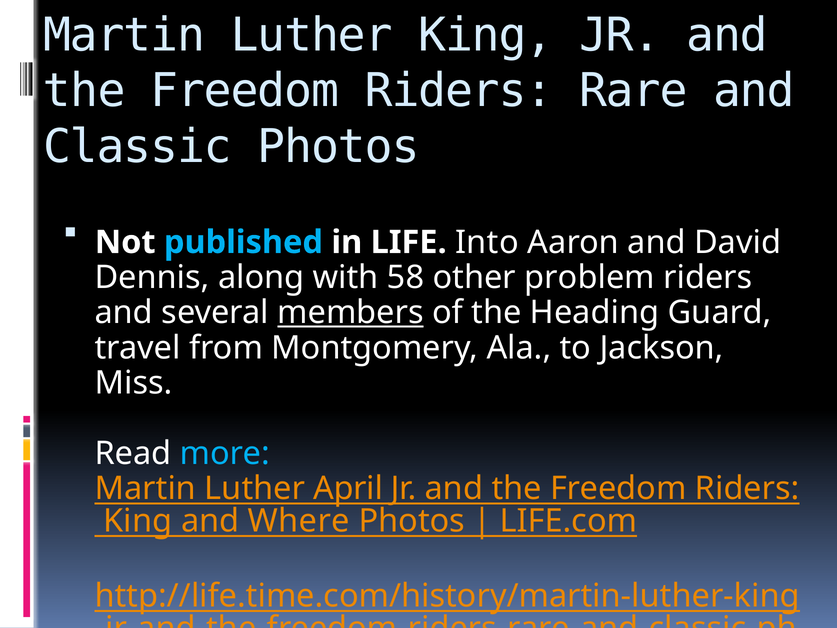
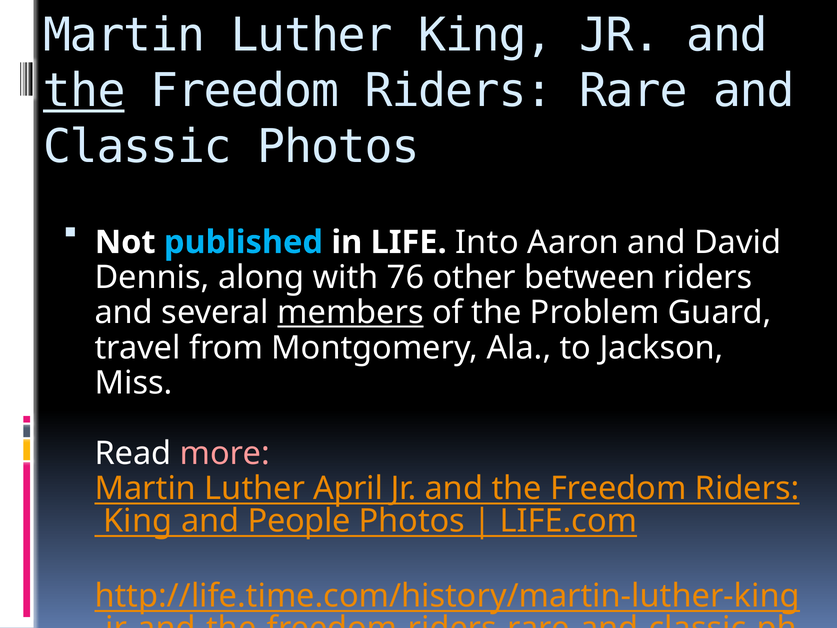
the at (84, 91) underline: none -> present
58: 58 -> 76
problem: problem -> between
Heading: Heading -> Problem
more colour: light blue -> pink
Where: Where -> People
